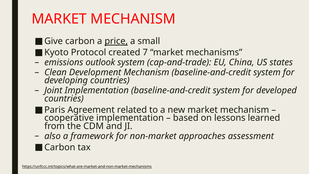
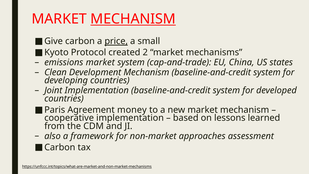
MECHANISM at (133, 19) underline: none -> present
7: 7 -> 2
emissions outlook: outlook -> market
related: related -> money
